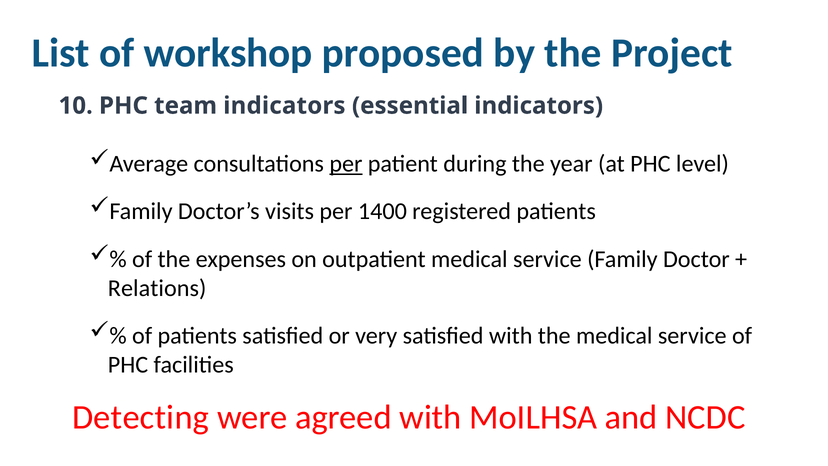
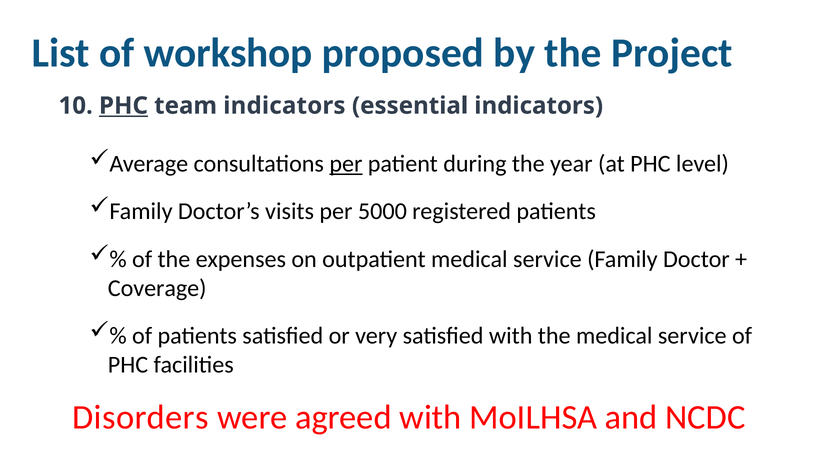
PHC at (123, 106) underline: none -> present
1400: 1400 -> 5000
Relations: Relations -> Coverage
Detecting: Detecting -> Disorders
